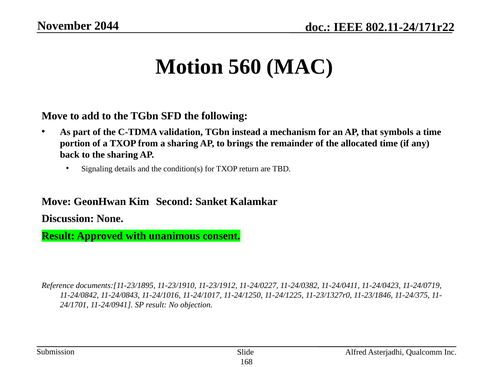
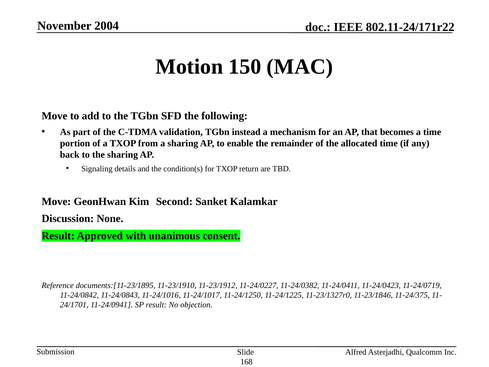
2044: 2044 -> 2004
560: 560 -> 150
symbols: symbols -> becomes
brings: brings -> enable
